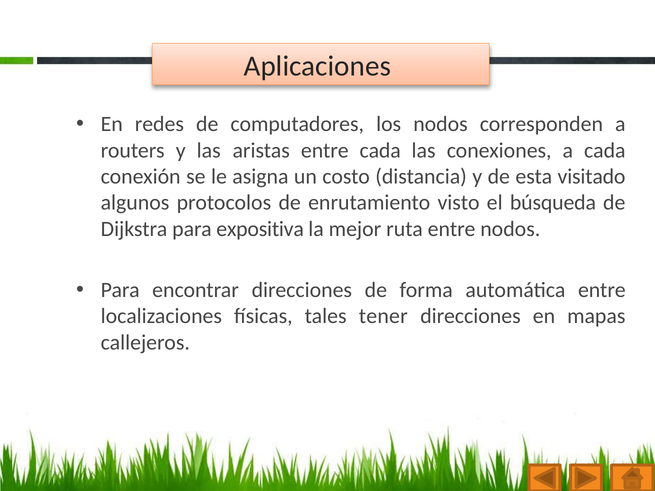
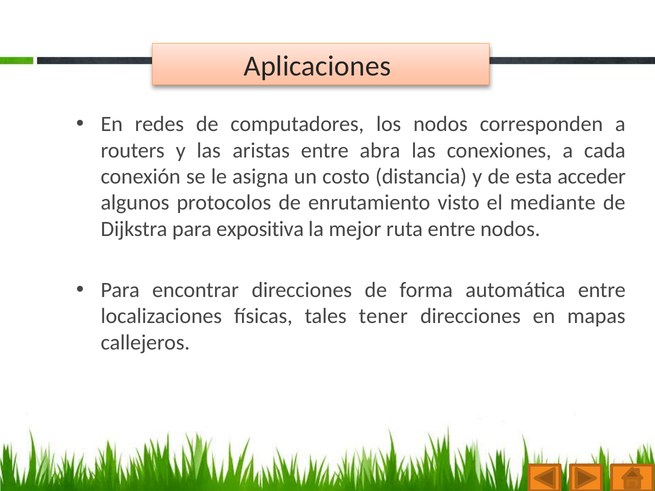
entre cada: cada -> abra
visitado: visitado -> acceder
búsqueda: búsqueda -> mediante
